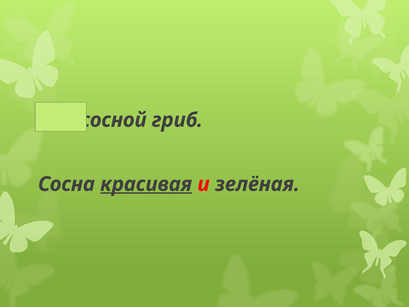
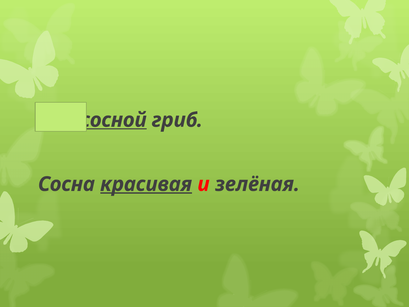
сосной underline: none -> present
